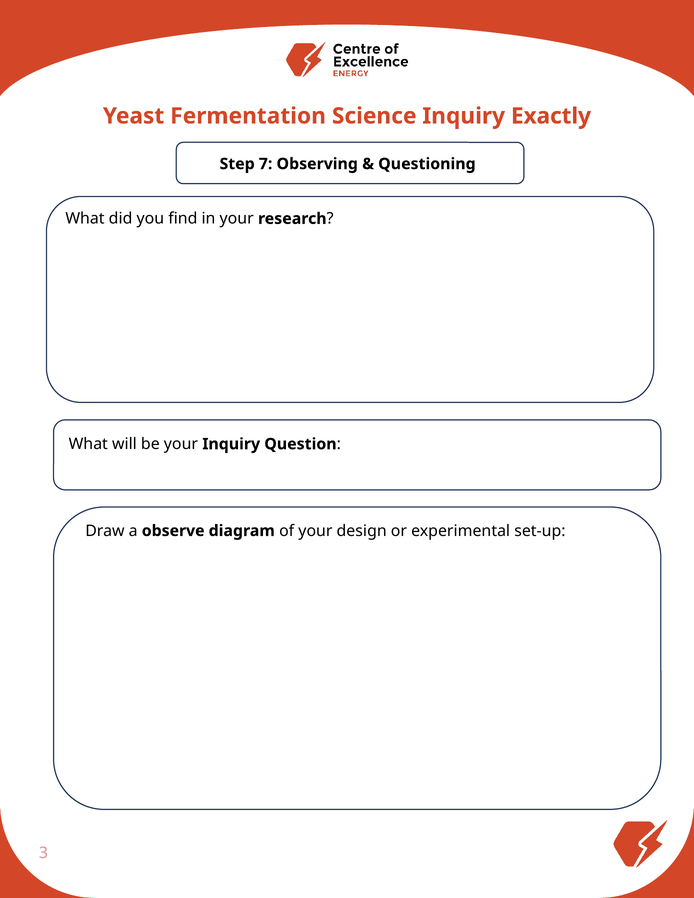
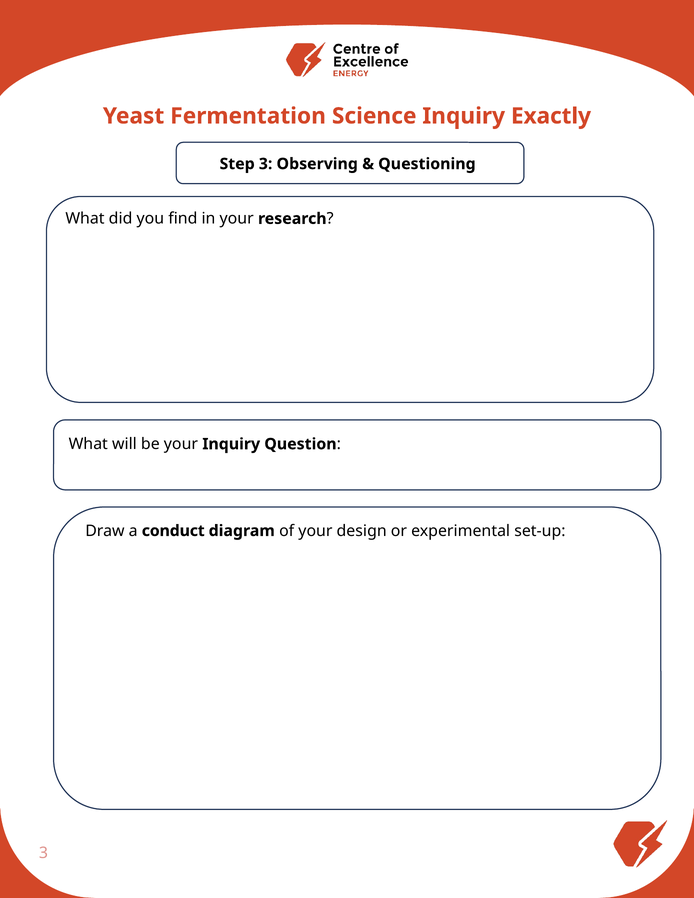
Step 7: 7 -> 3
observe: observe -> conduct
